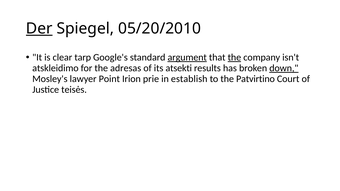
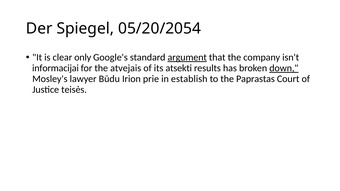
Der underline: present -> none
05/20/2010: 05/20/2010 -> 05/20/2054
tarp: tarp -> only
the at (234, 57) underline: present -> none
atskleidimo: atskleidimo -> informacijai
adresas: adresas -> atvejais
Point: Point -> Būdu
Patvirtino: Patvirtino -> Paprastas
